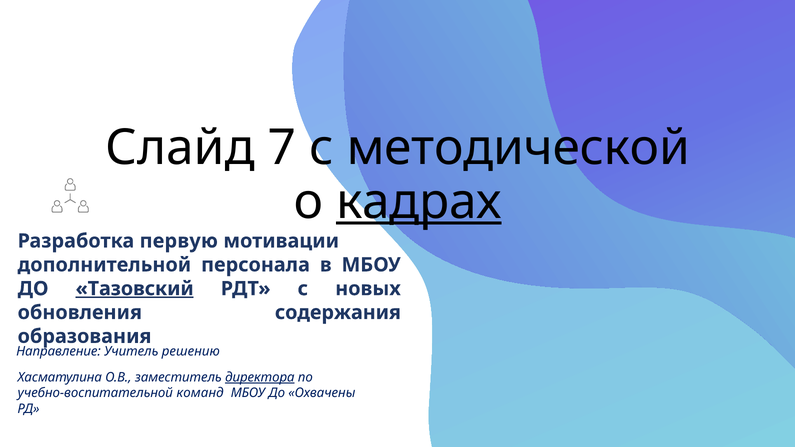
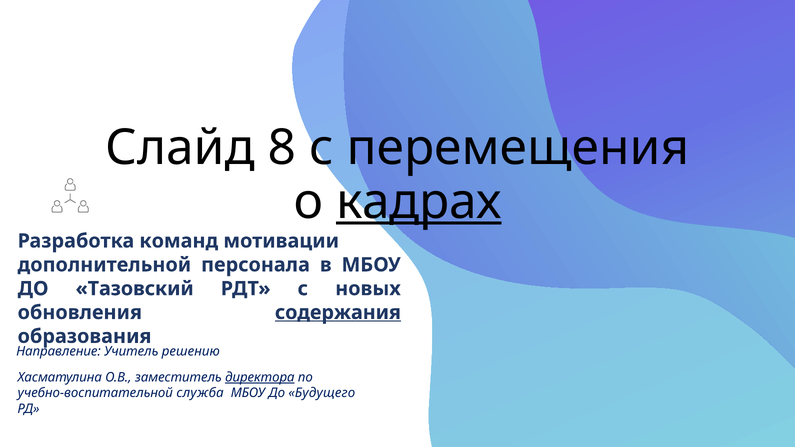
7: 7 -> 8
методической: методической -> перемещения
первую: первую -> команд
Тазовский underline: present -> none
содержания underline: none -> present
команд: команд -> служба
Охвачены: Охвачены -> Будущего
